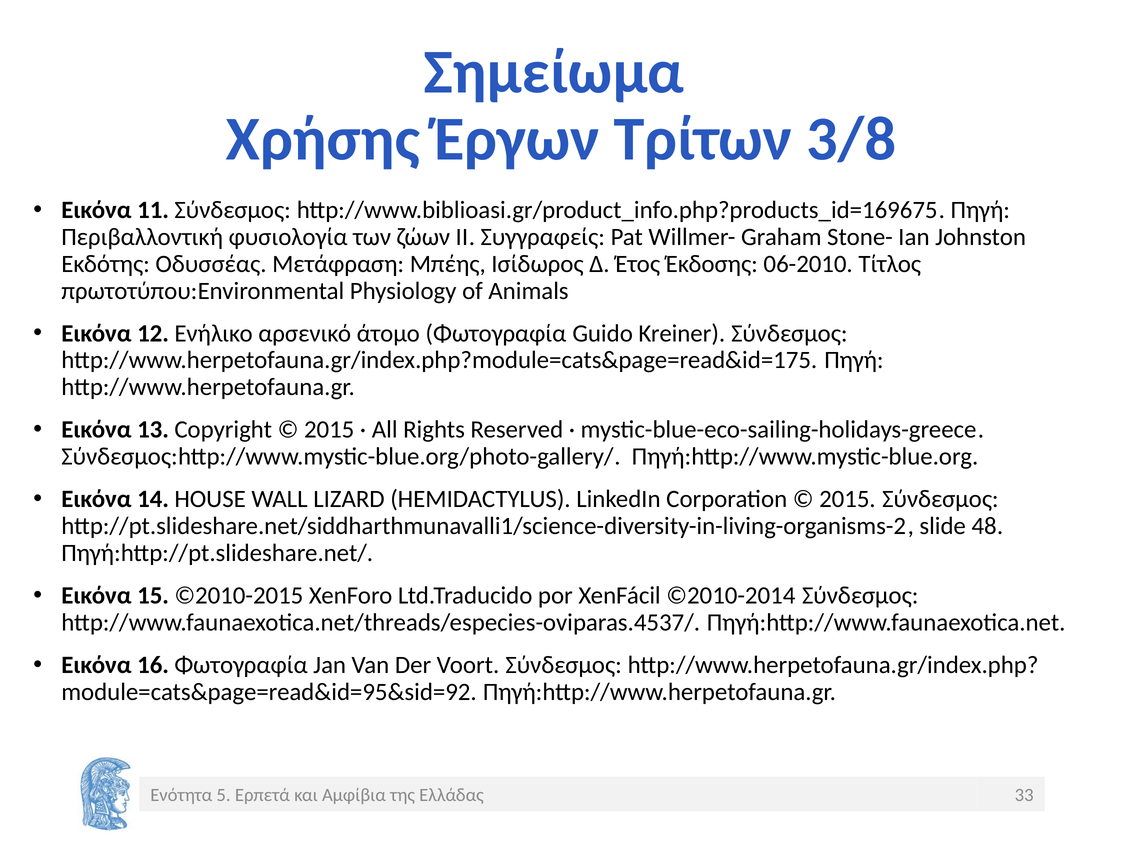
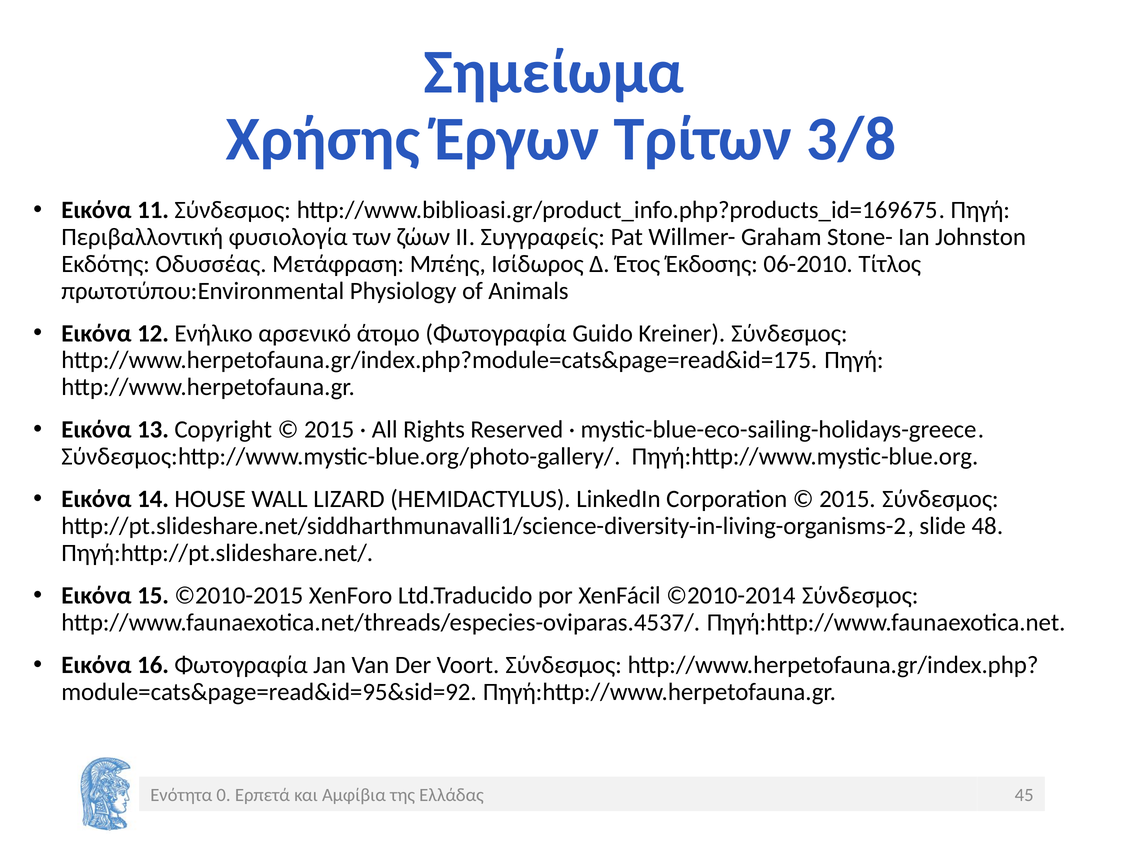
5: 5 -> 0
33: 33 -> 45
